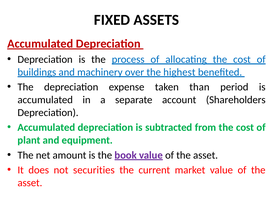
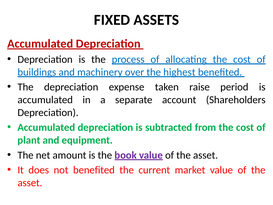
than: than -> raise
not securities: securities -> benefited
